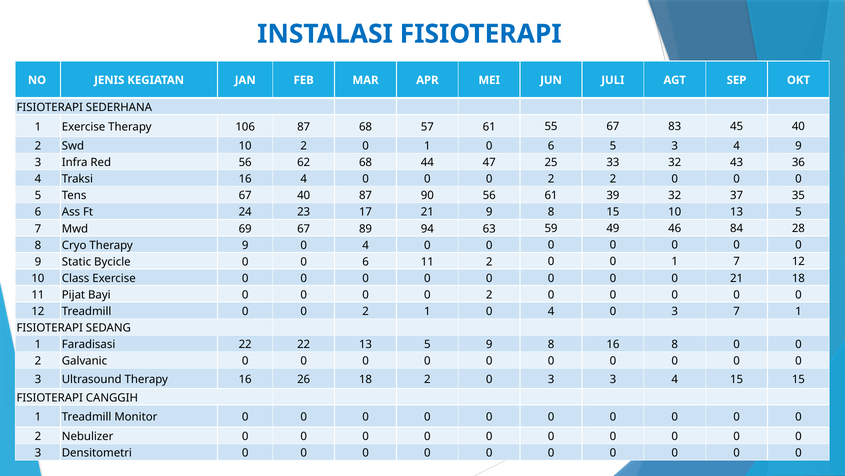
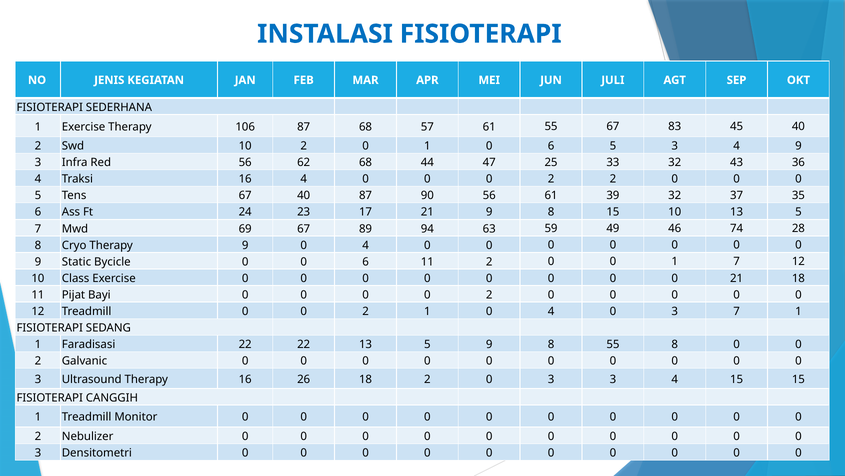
84: 84 -> 74
8 16: 16 -> 55
